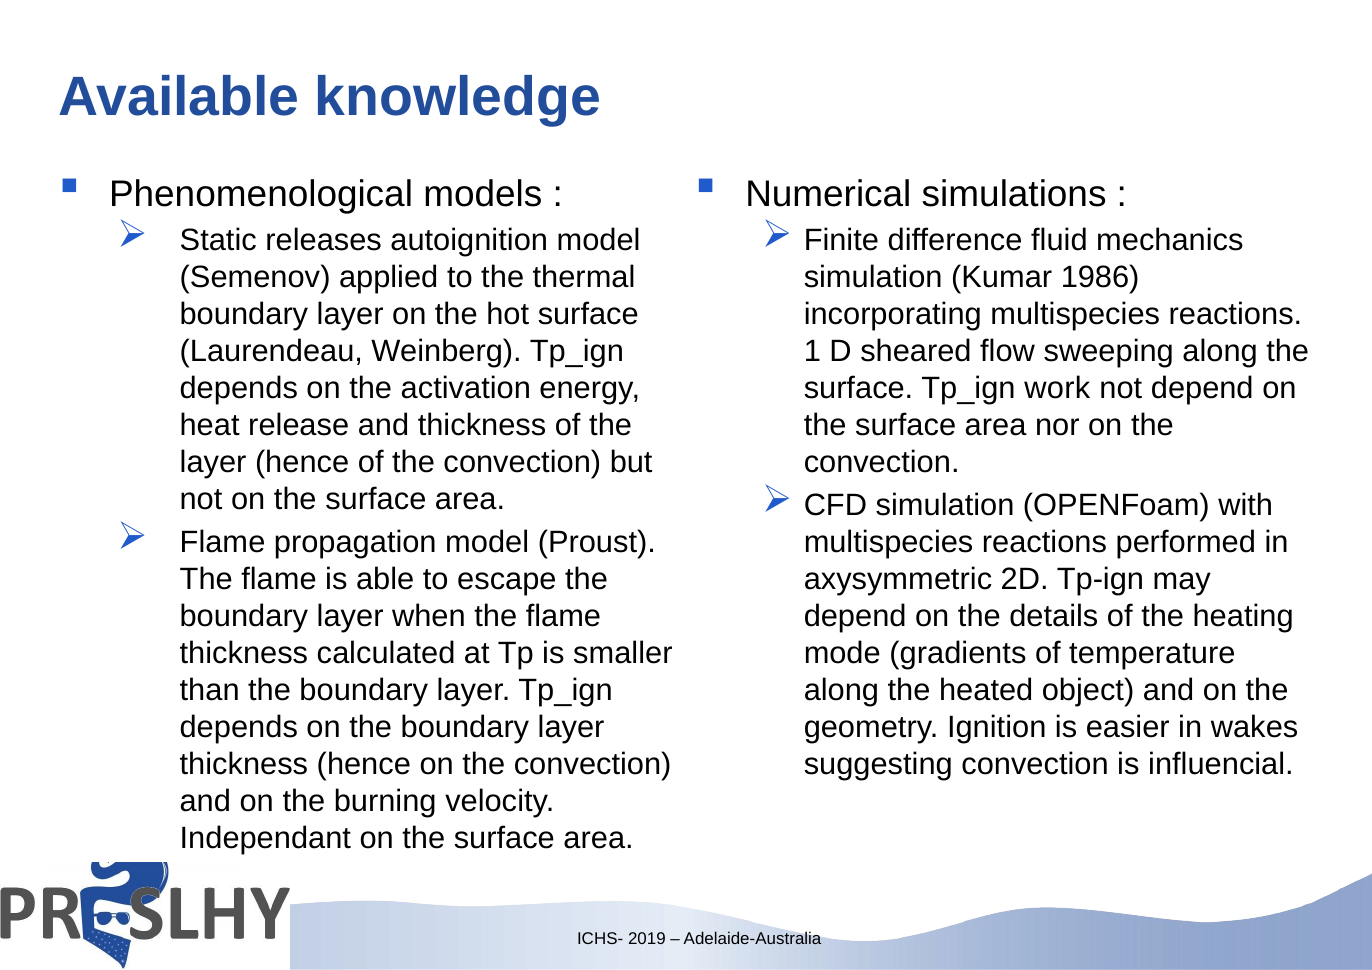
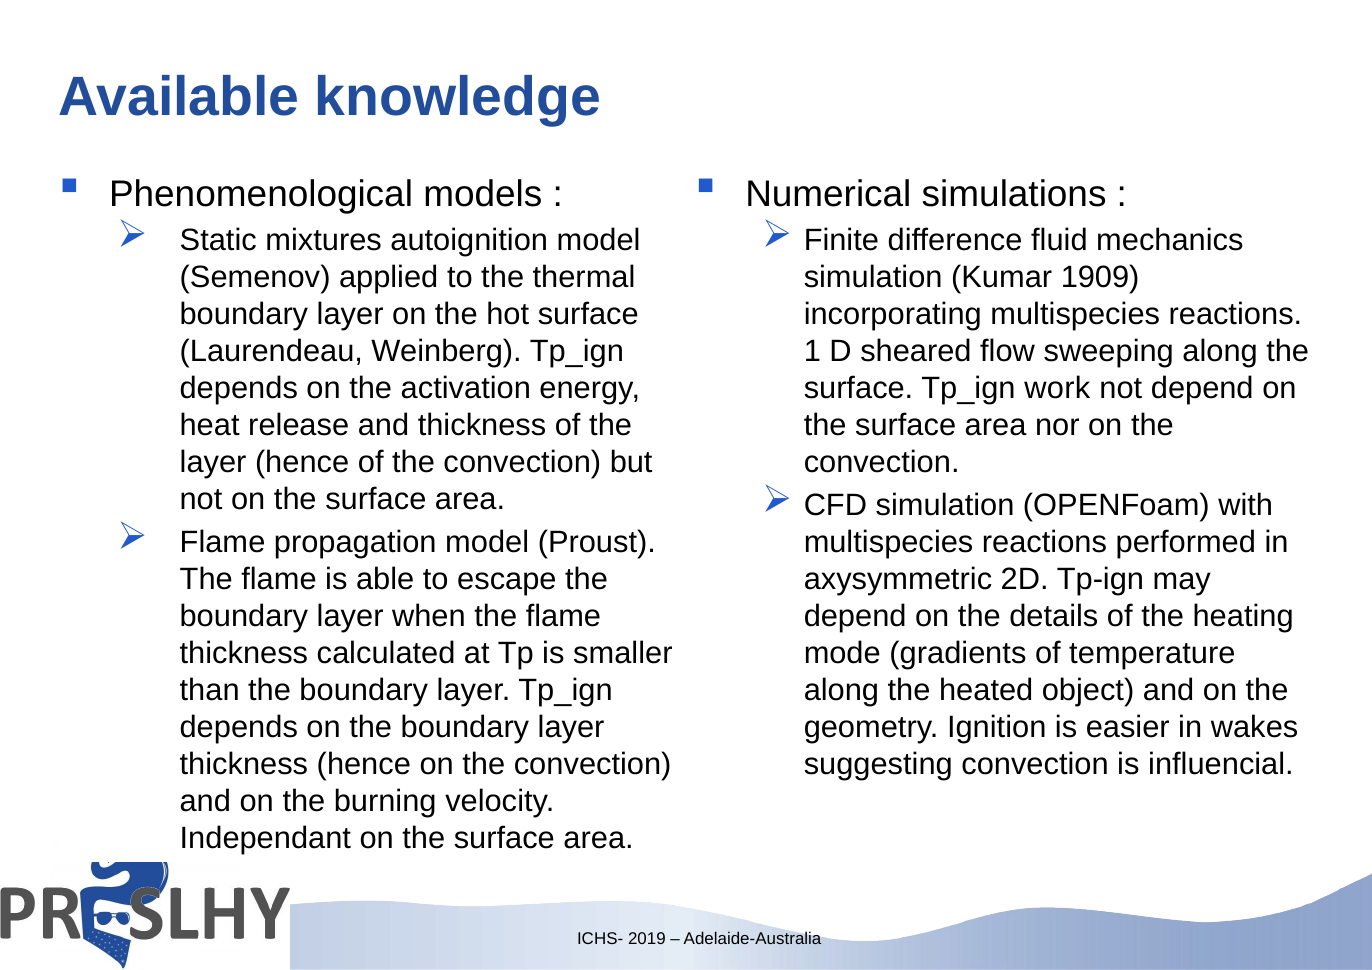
releases: releases -> mixtures
1986: 1986 -> 1909
